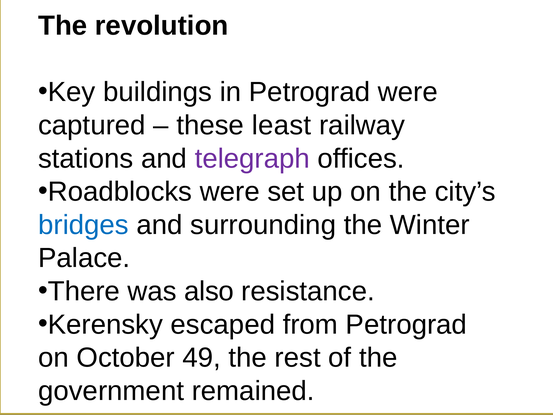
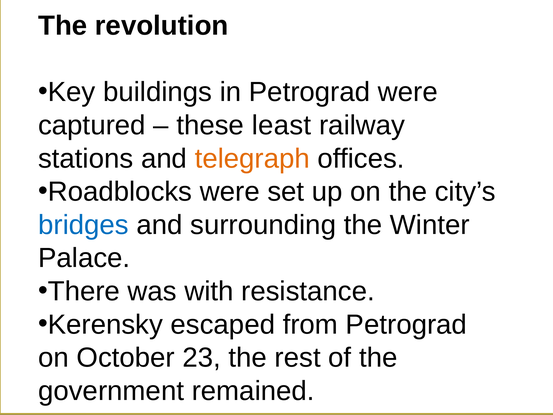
telegraph colour: purple -> orange
also: also -> with
49: 49 -> 23
